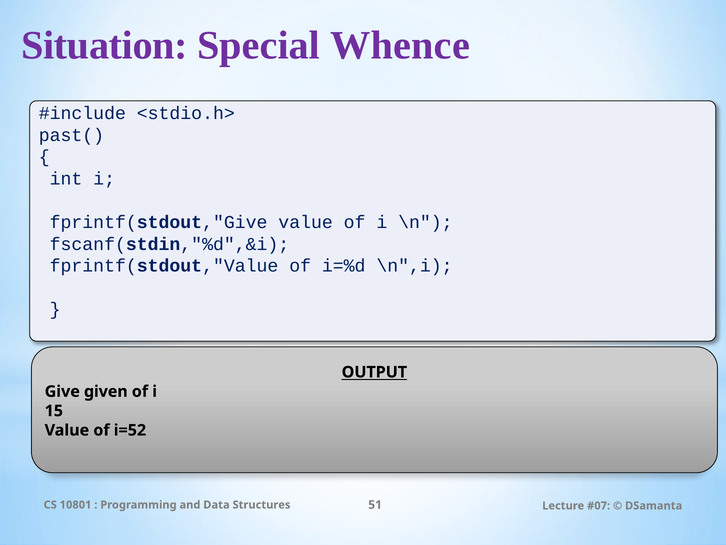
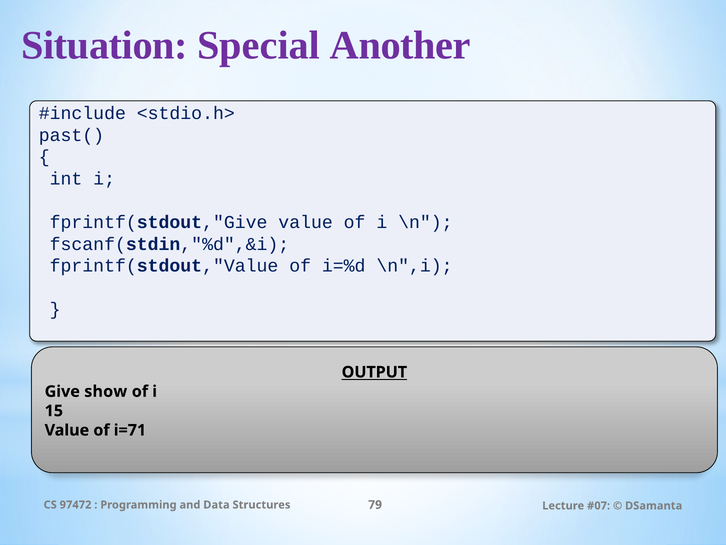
Whence: Whence -> Another
given: given -> show
i=52: i=52 -> i=71
10801: 10801 -> 97472
51: 51 -> 79
